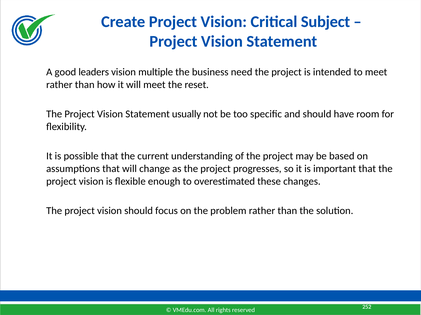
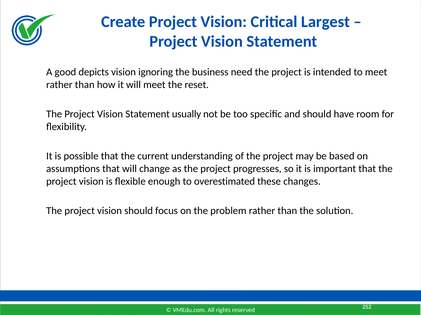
Subject: Subject -> Largest
leaders: leaders -> depicts
multiple: multiple -> ignoring
